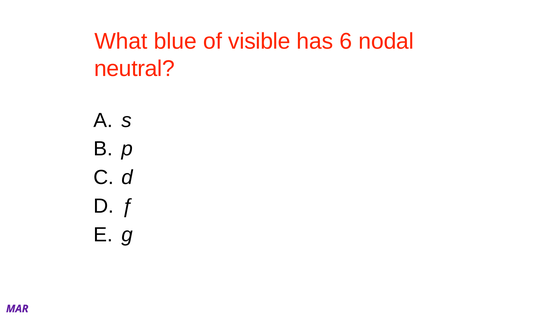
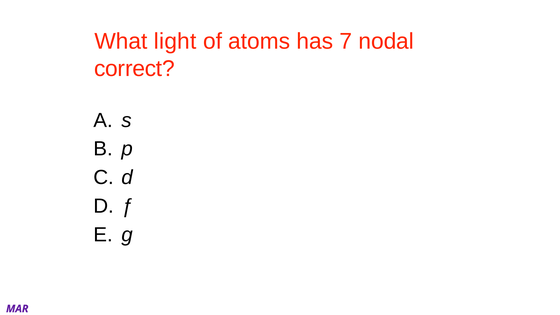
blue: blue -> light
visible: visible -> atoms
6: 6 -> 7
neutral: neutral -> correct
